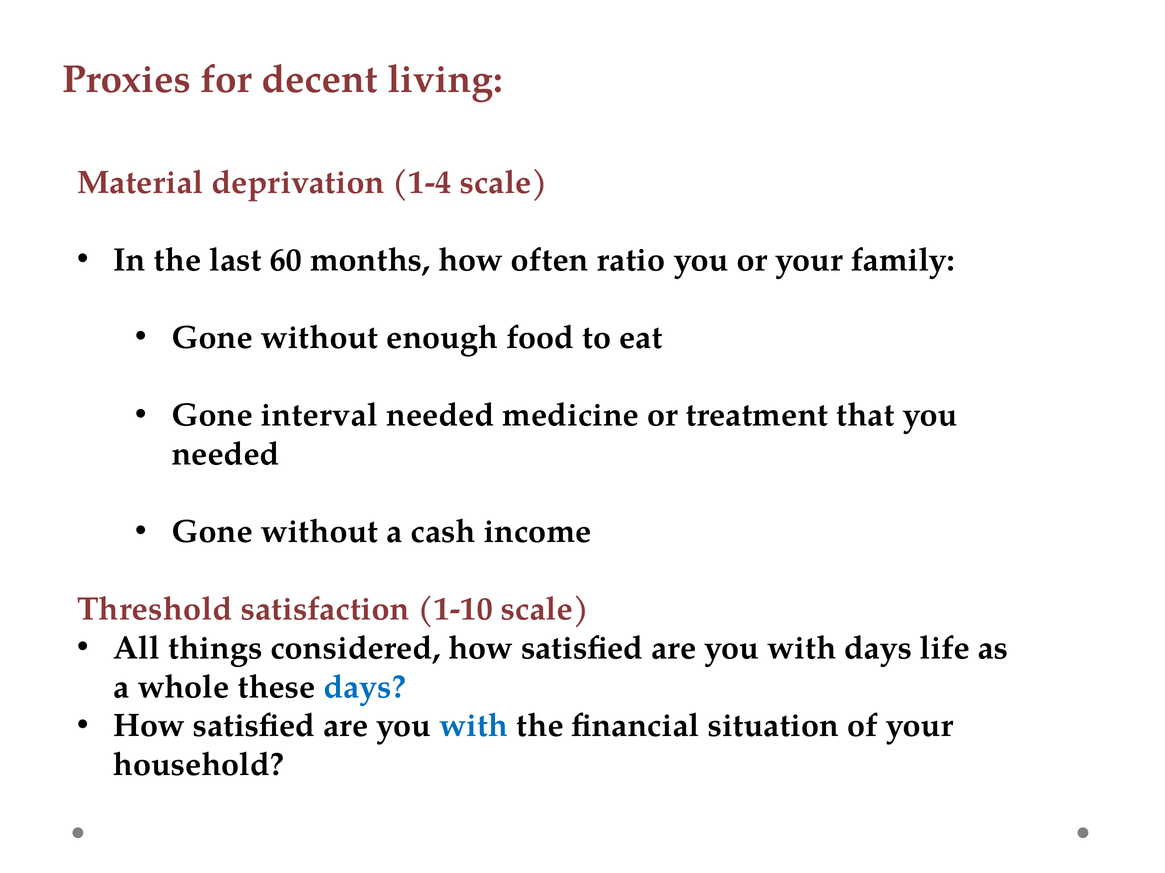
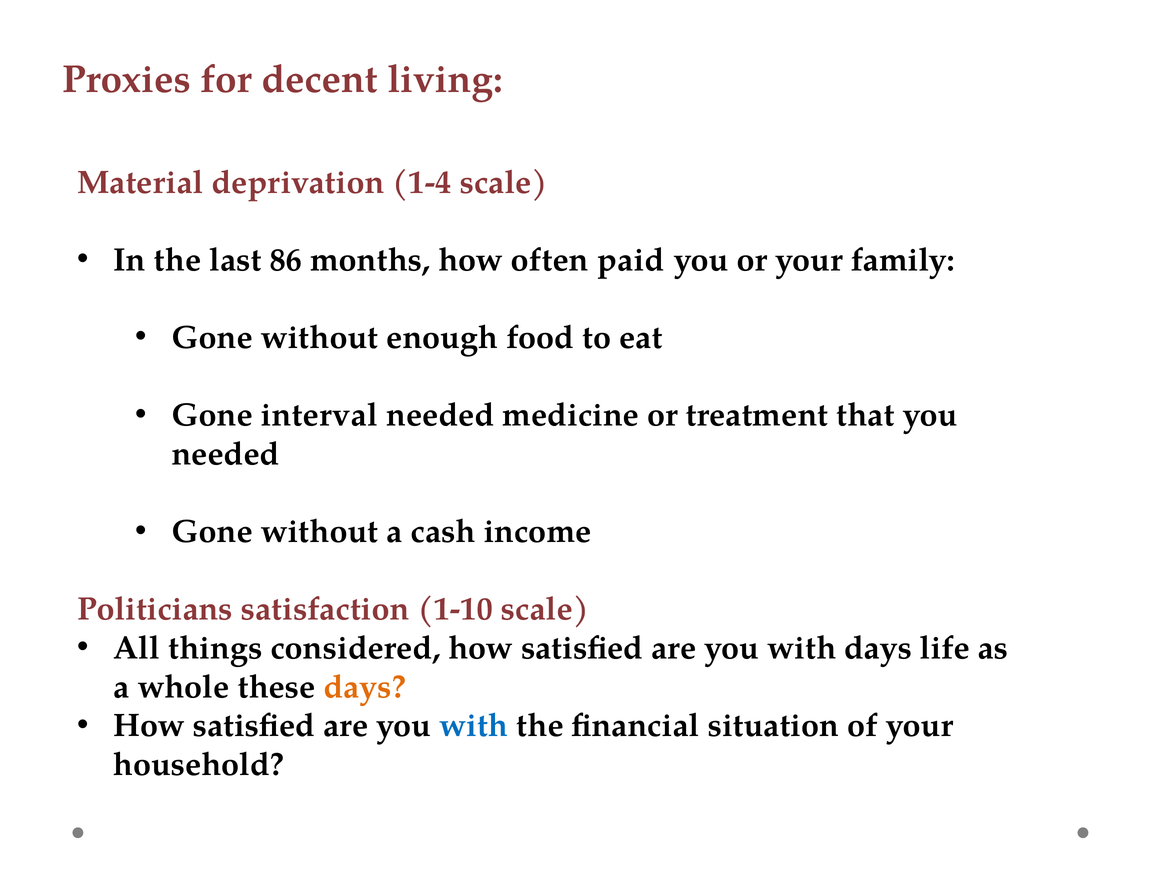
60: 60 -> 86
ratio: ratio -> paid
Threshold: Threshold -> Politicians
days at (365, 688) colour: blue -> orange
